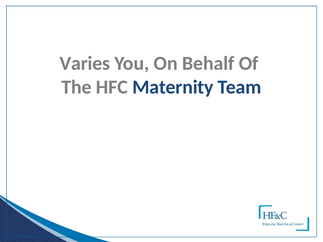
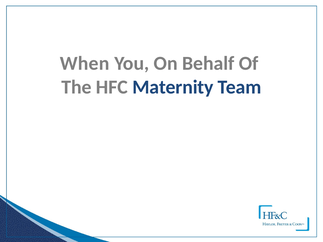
Varies: Varies -> When
